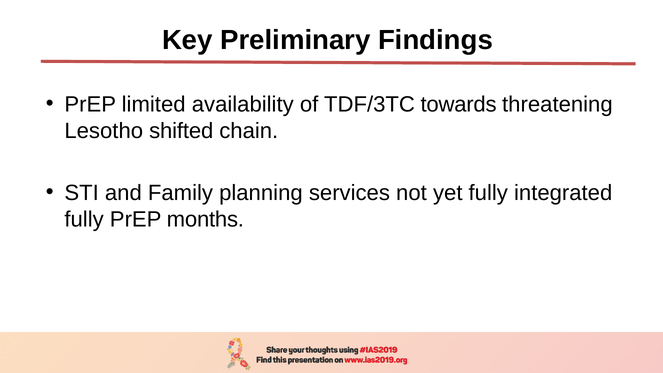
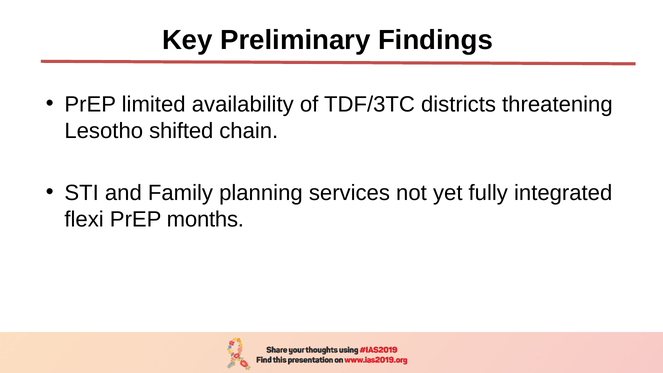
towards: towards -> districts
fully at (84, 219): fully -> flexi
